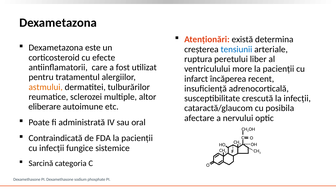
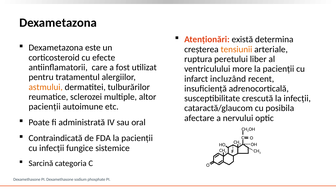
tensiunii colour: blue -> orange
încăperea: încăperea -> incluzând
eliberare at (45, 107): eliberare -> pacienții
